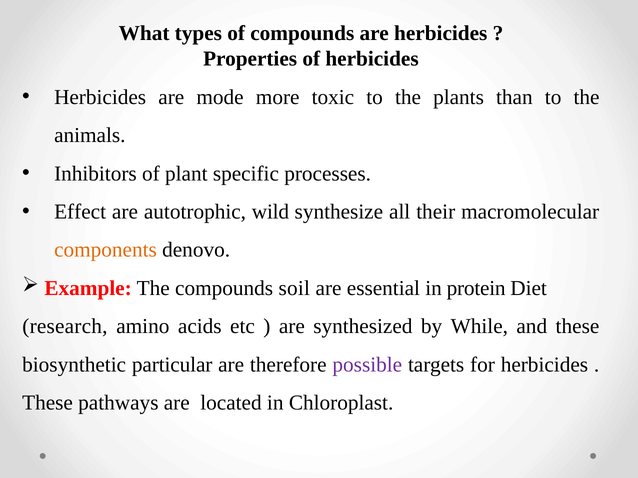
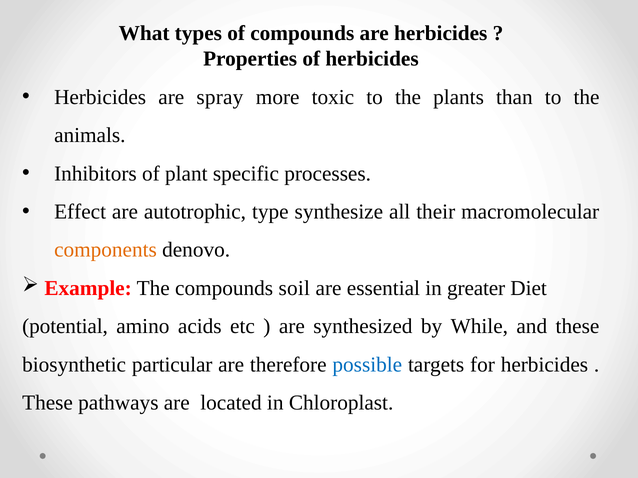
mode: mode -> spray
wild: wild -> type
protein: protein -> greater
research: research -> potential
possible colour: purple -> blue
